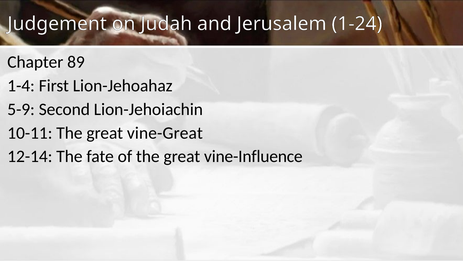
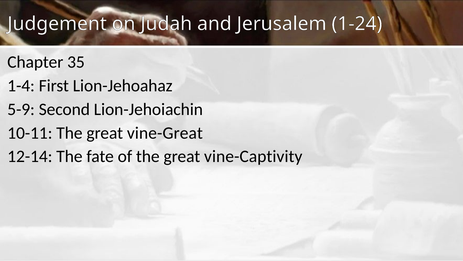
89: 89 -> 35
vine-Influence: vine-Influence -> vine-Captivity
